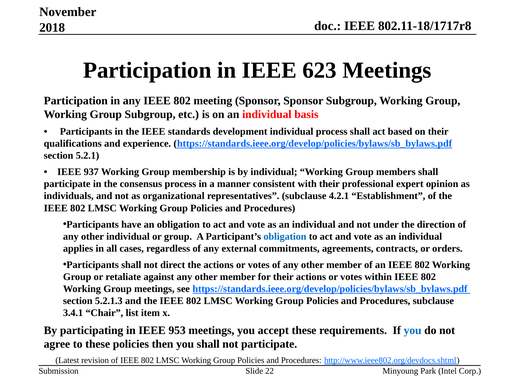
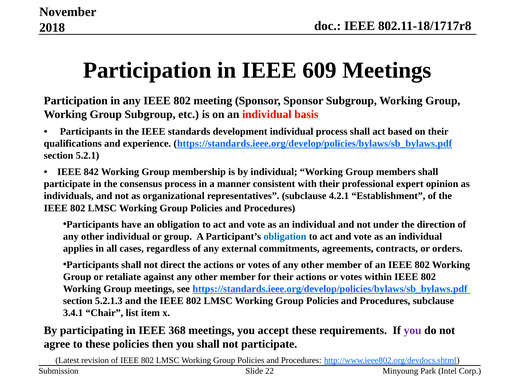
623: 623 -> 609
937: 937 -> 842
953: 953 -> 368
you at (413, 330) colour: blue -> purple
